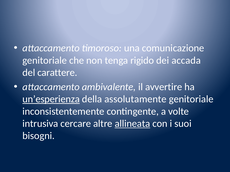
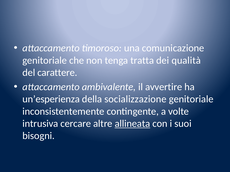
rigido: rigido -> tratta
accada: accada -> qualità
un’esperienza underline: present -> none
assolutamente: assolutamente -> socializzazione
